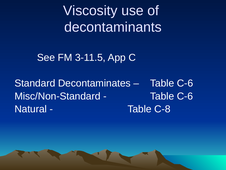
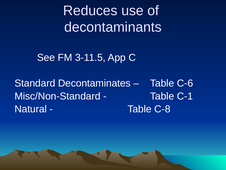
Viscosity: Viscosity -> Reduces
C-6 at (185, 96): C-6 -> C-1
